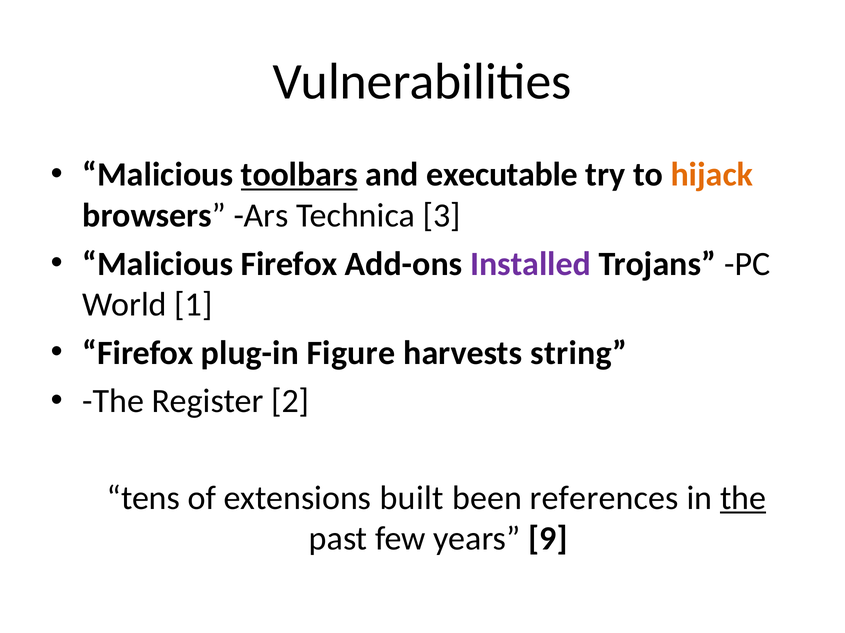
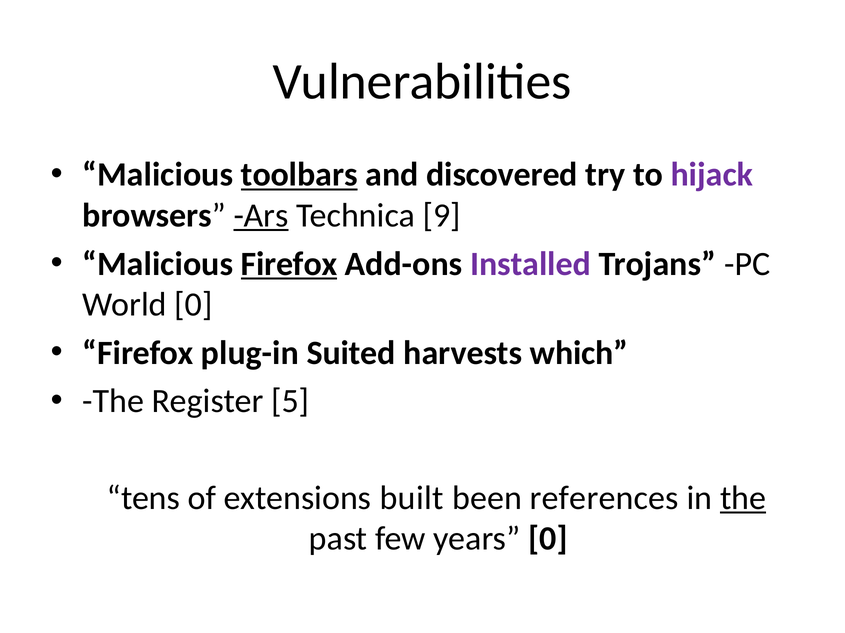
executable: executable -> discovered
hijack colour: orange -> purple
Ars underline: none -> present
3: 3 -> 9
Firefox at (289, 264) underline: none -> present
World 1: 1 -> 0
Figure: Figure -> Suited
string: string -> which
2: 2 -> 5
years 9: 9 -> 0
